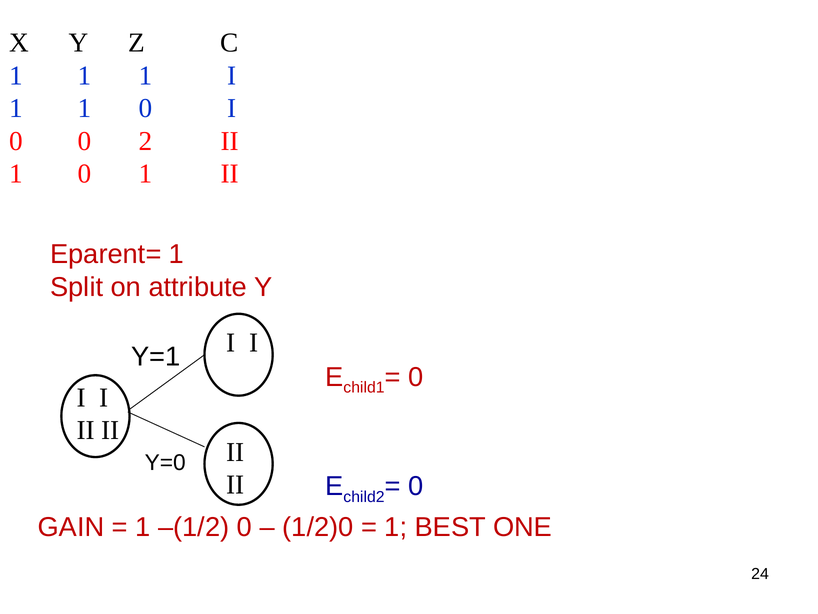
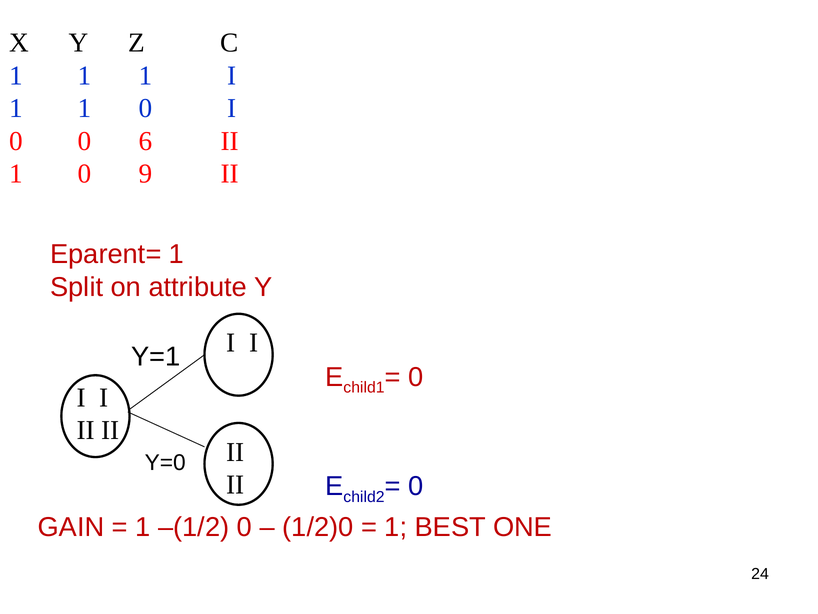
2: 2 -> 6
0 1: 1 -> 9
